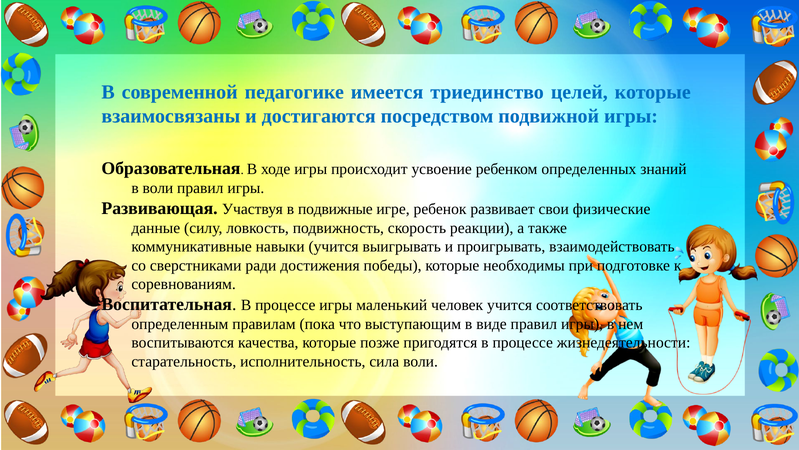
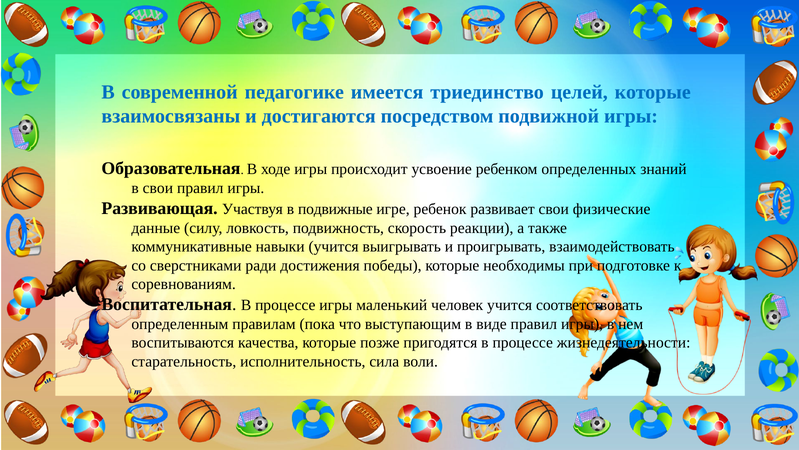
в воли: воли -> свои
